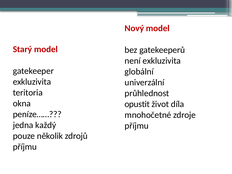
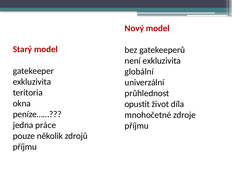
každý: každý -> práce
